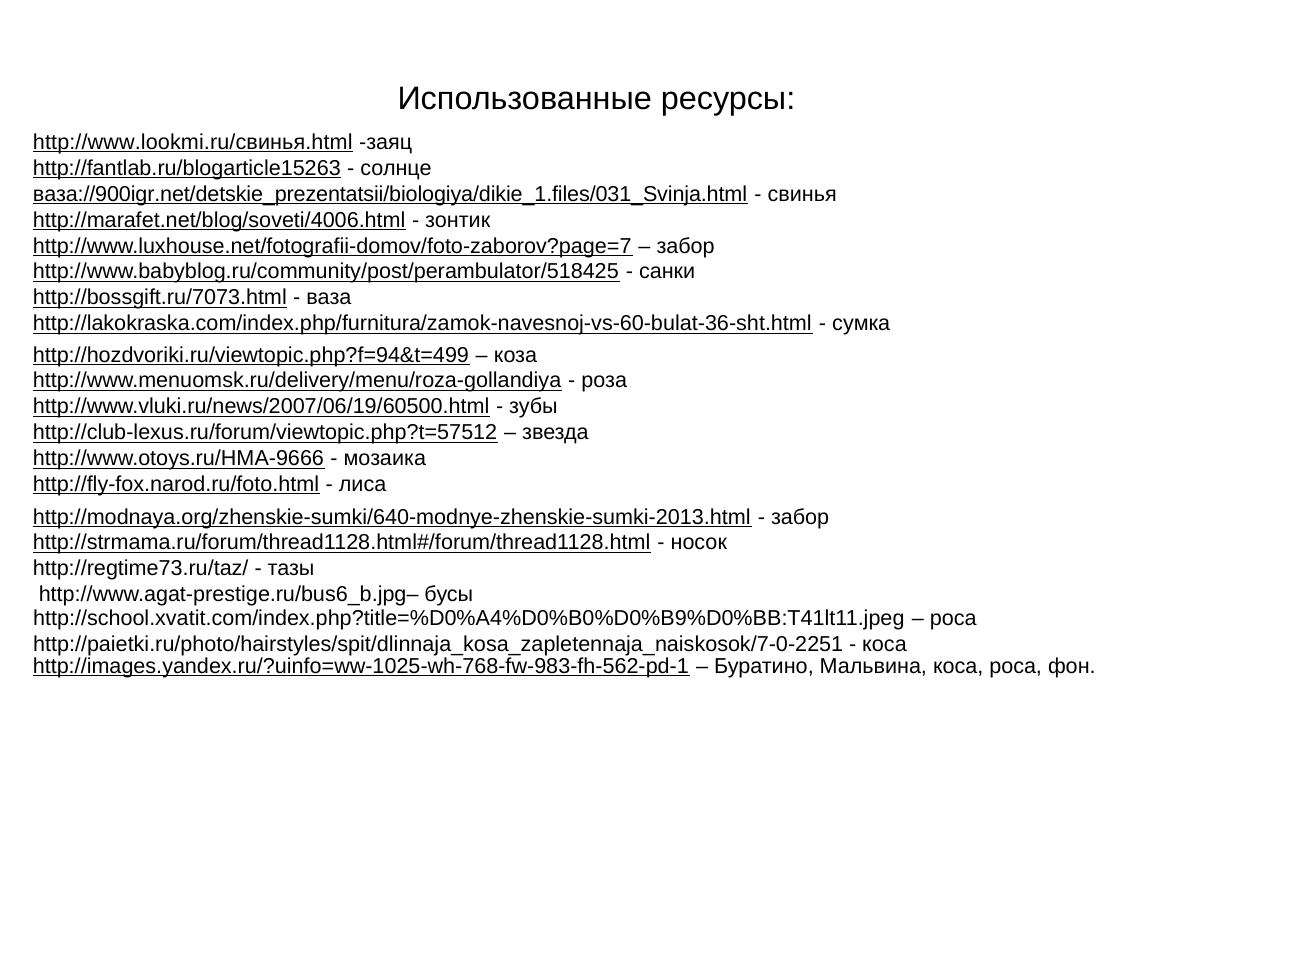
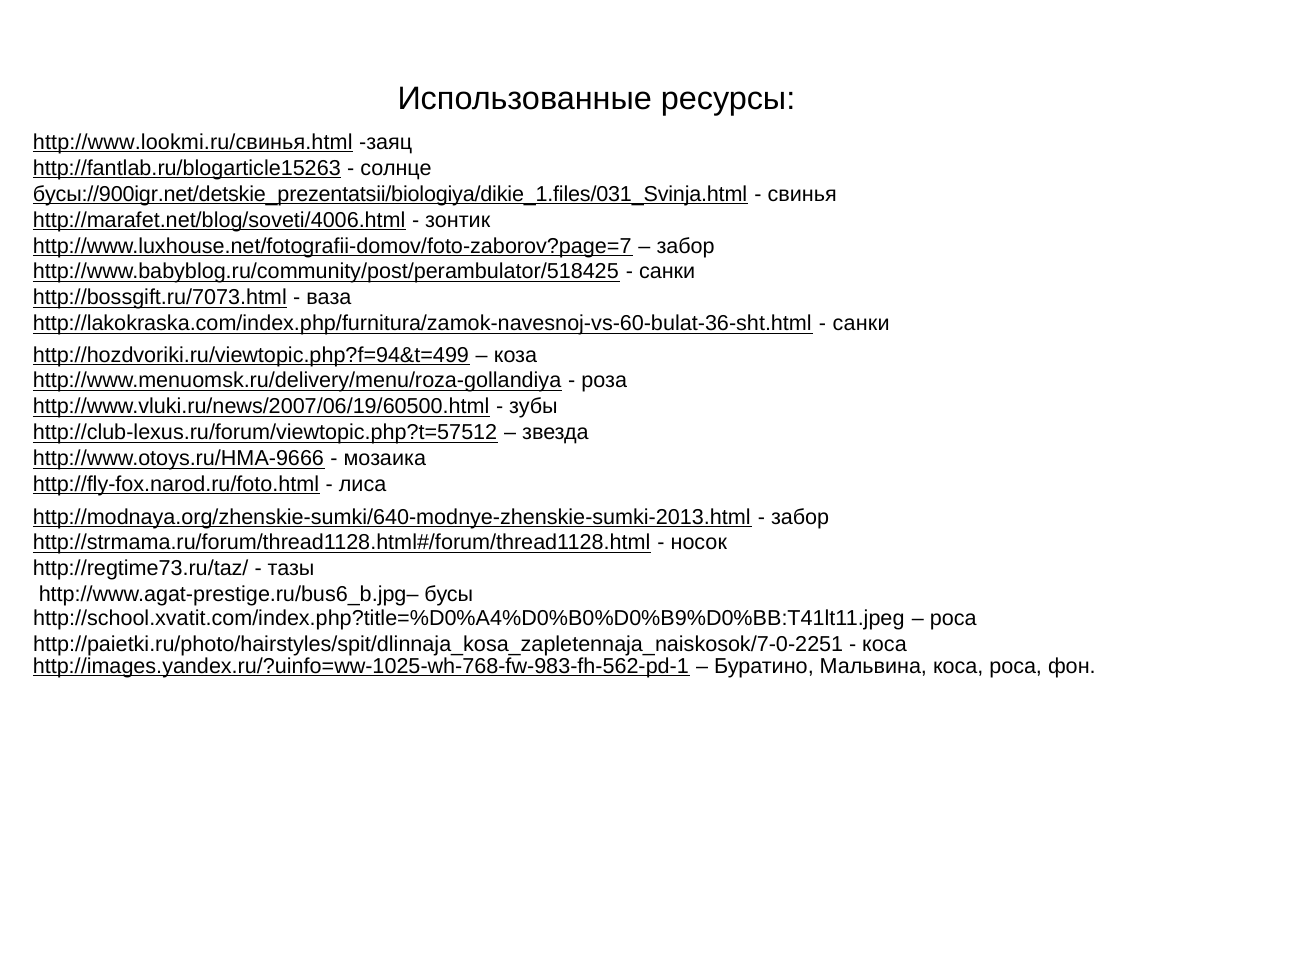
ваза://900igr.net/detskie_prezentatsii/biologiya/dikie_1.files/031_Svinja.html: ваза://900igr.net/detskie_prezentatsii/biologiya/dikie_1.files/031_Svinja.html -> бусы://900igr.net/detskie_prezentatsii/biologiya/dikie_1.files/031_Svinja.html
сумка at (861, 324): сумка -> санки
